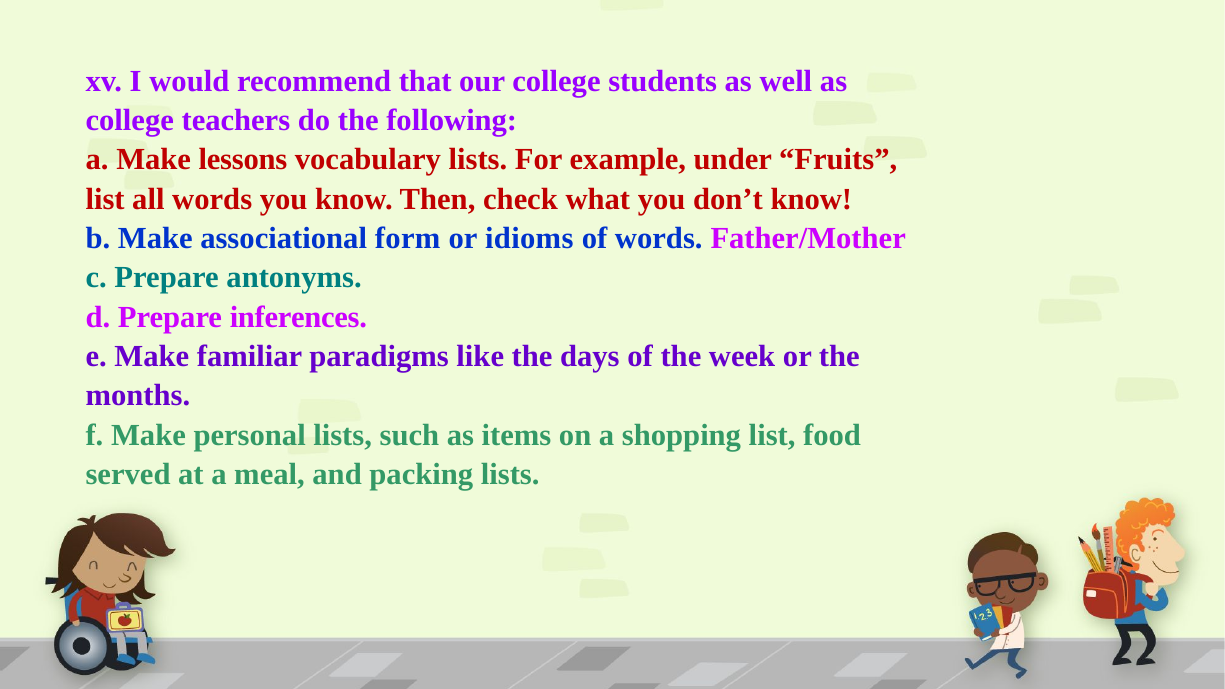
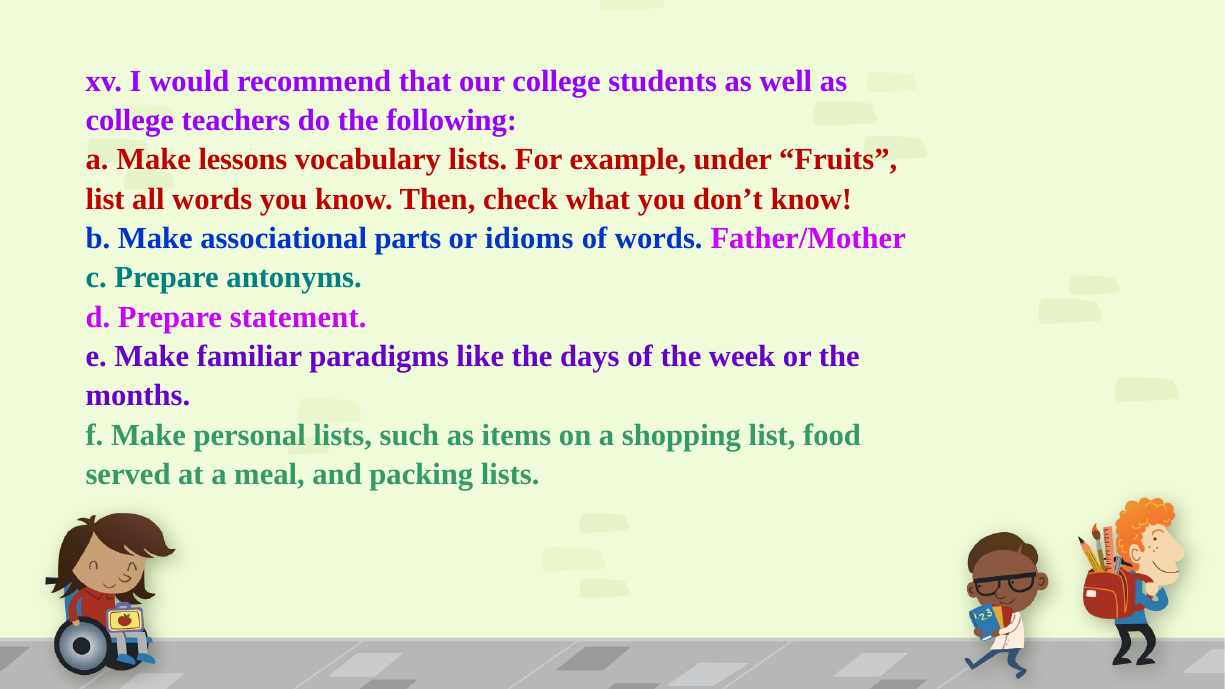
form: form -> parts
inferences: inferences -> statement
